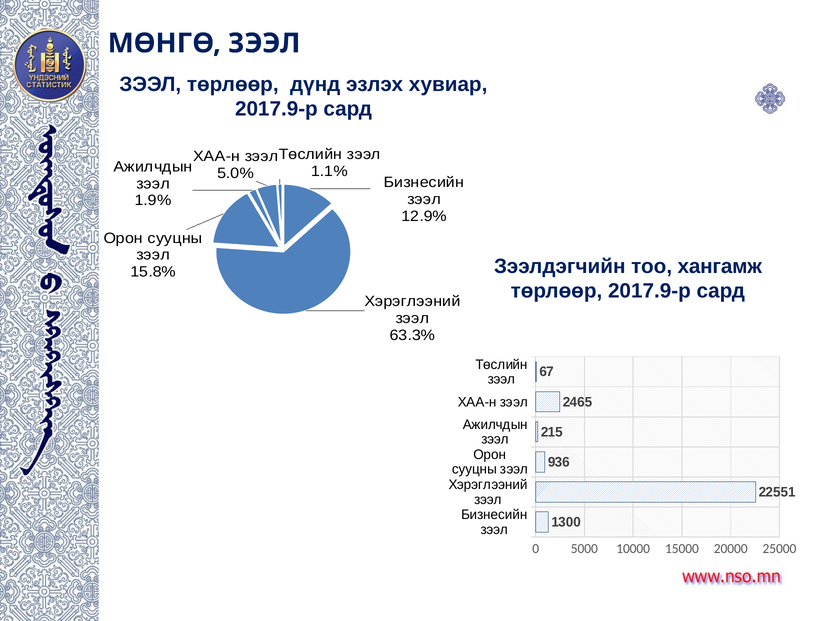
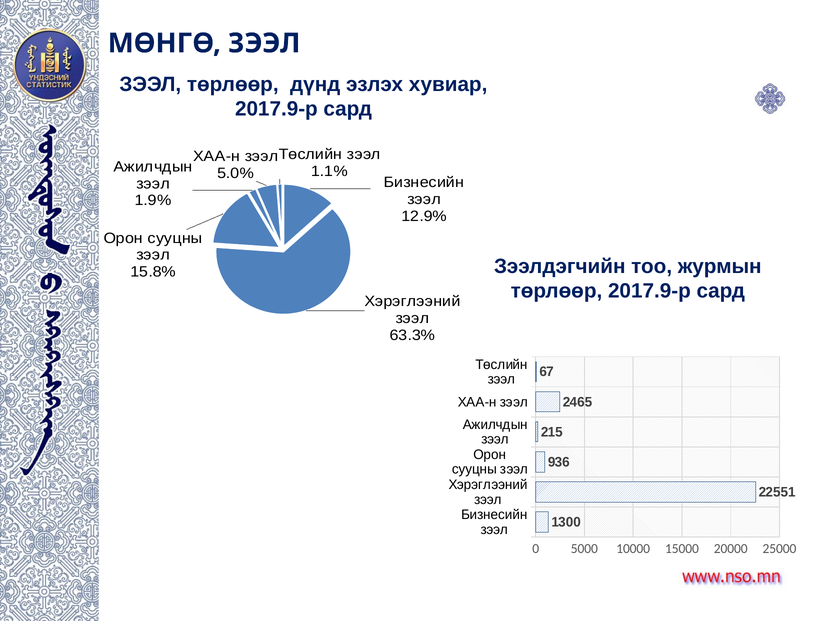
хангамж: хангамж -> журмын
